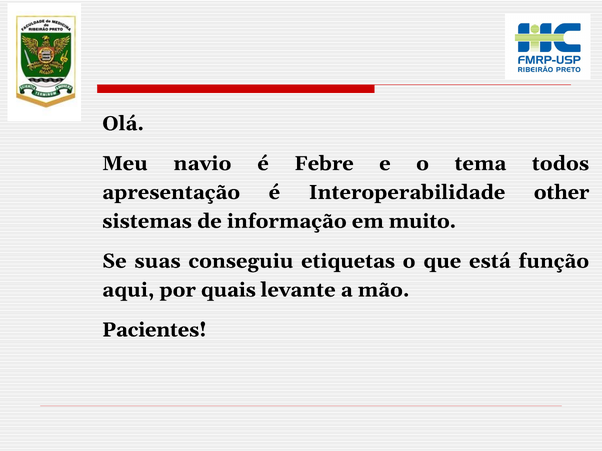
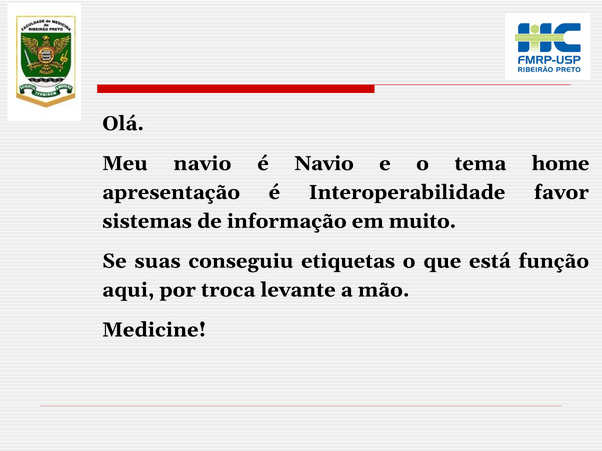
é Febre: Febre -> Navio
todos: todos -> home
other: other -> favor
quais: quais -> troca
Pacientes: Pacientes -> Medicine
